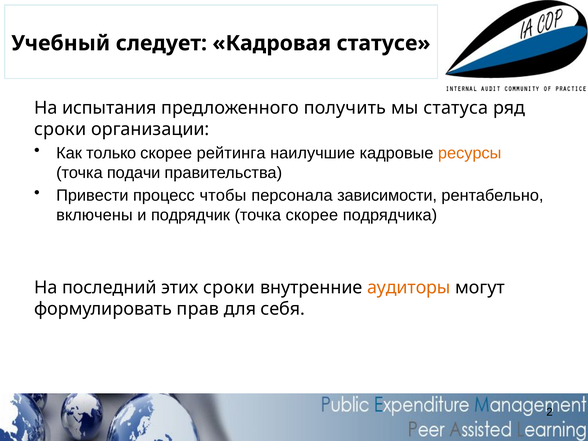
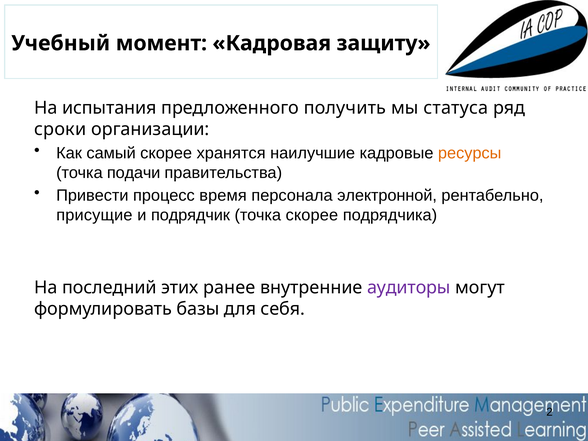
следует: следует -> момент
статусе: статусе -> защиту
только: только -> самый
рейтинга: рейтинга -> хранятся
чтобы: чтобы -> время
зависимости: зависимости -> электронной
включены: включены -> присущие
этих сроки: сроки -> ранее
аудиторы colour: orange -> purple
прав: прав -> базы
